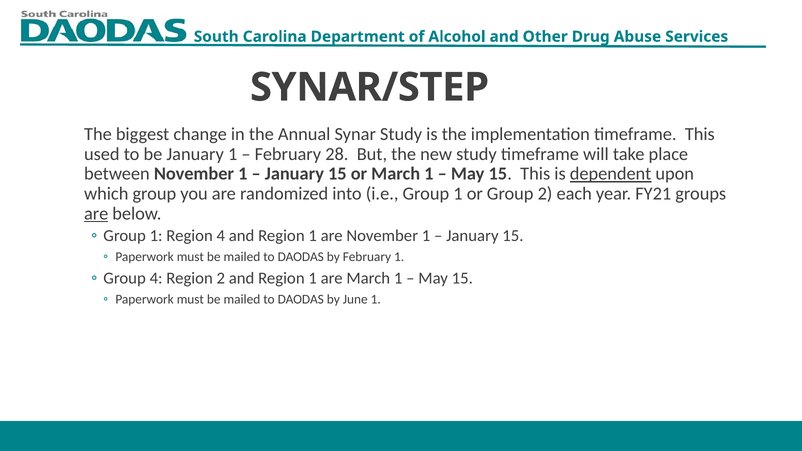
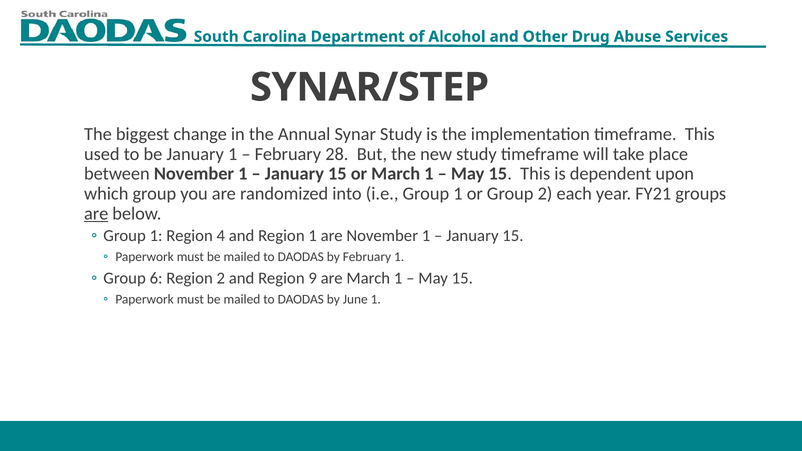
dependent underline: present -> none
Group 4: 4 -> 6
2 and Region 1: 1 -> 9
